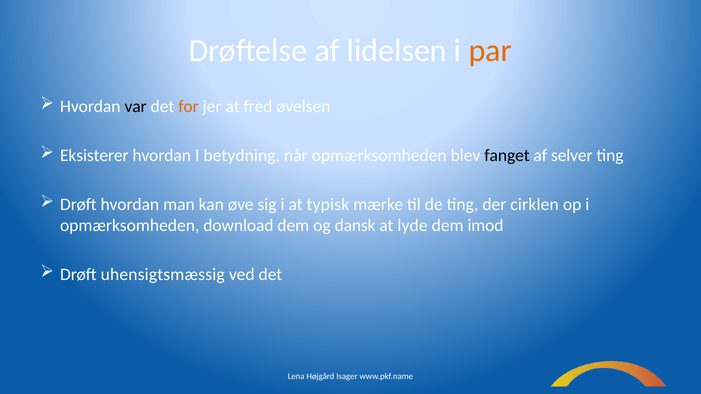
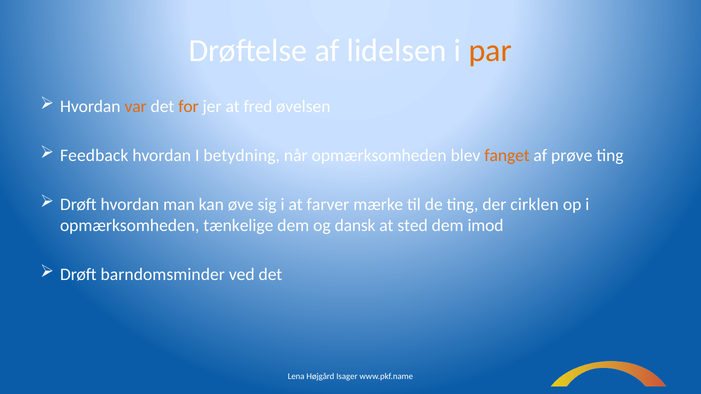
var colour: black -> orange
Eksisterer: Eksisterer -> Feedback
fanget colour: black -> orange
selver: selver -> prøve
typisk: typisk -> farver
download: download -> tænkelige
lyde: lyde -> sted
uhensigtsmæssig: uhensigtsmæssig -> barndomsminder
